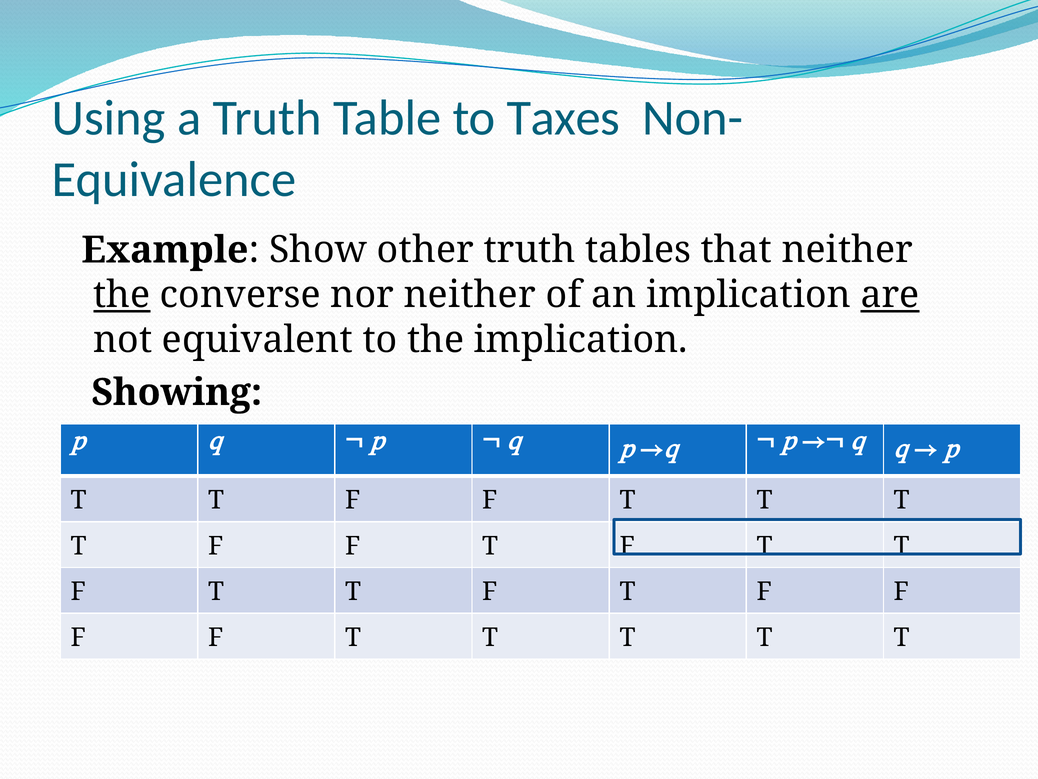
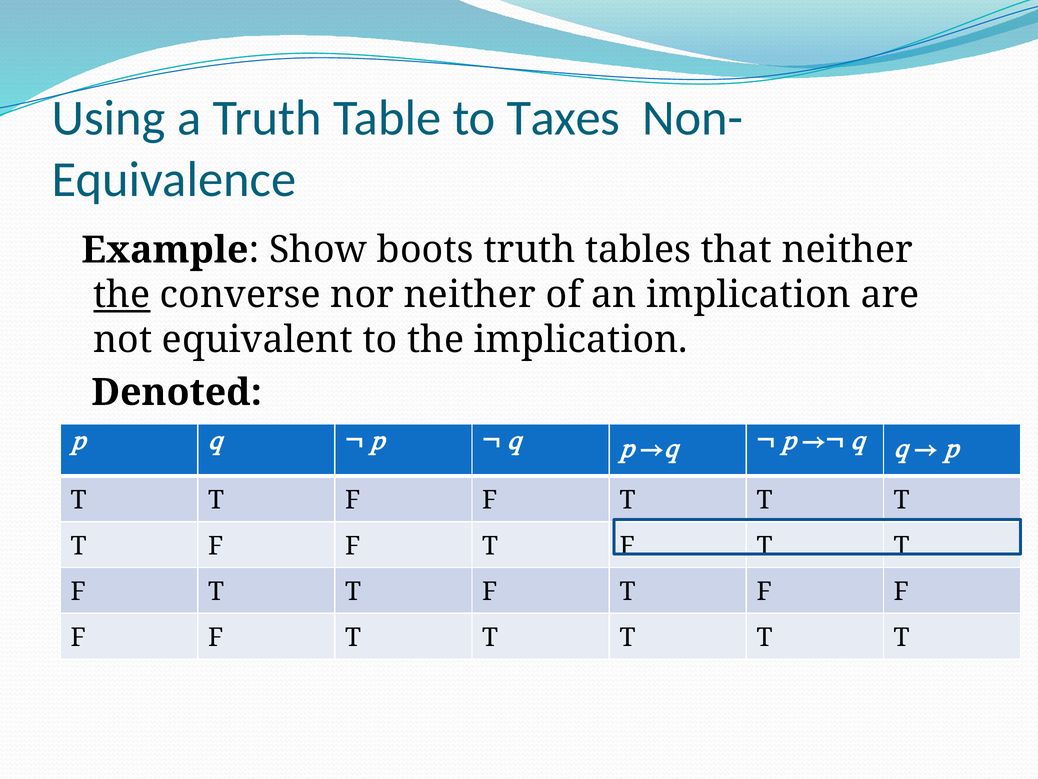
other: other -> boots
are underline: present -> none
Showing: Showing -> Denoted
